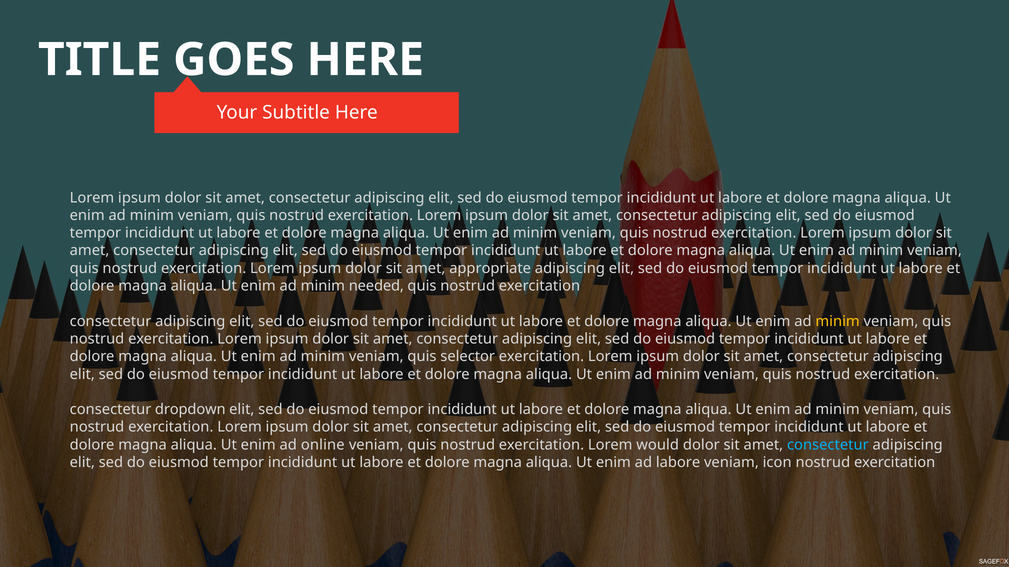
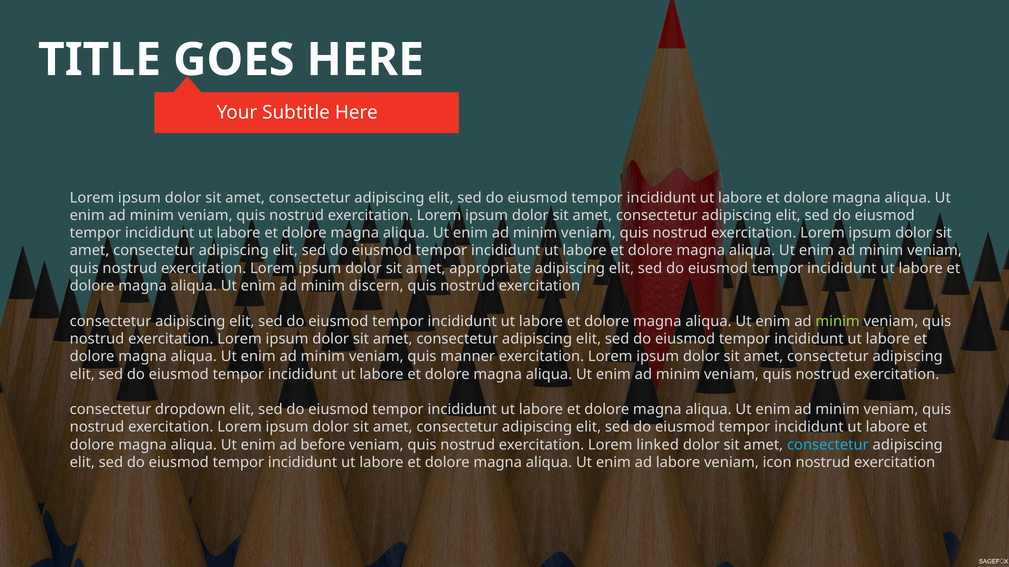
needed: needed -> discern
minim at (838, 322) colour: yellow -> light green
selector: selector -> manner
online: online -> before
would: would -> linked
